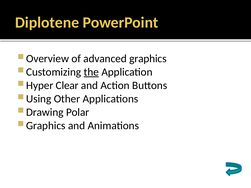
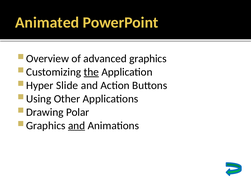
Diplotene: Diplotene -> Animated
Clear: Clear -> Slide
and at (77, 126) underline: none -> present
